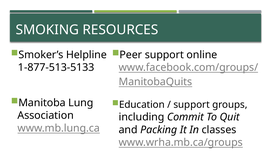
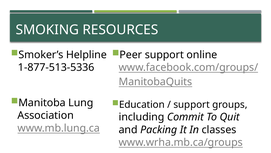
1-877-513-5133: 1-877-513-5133 -> 1-877-513-5336
